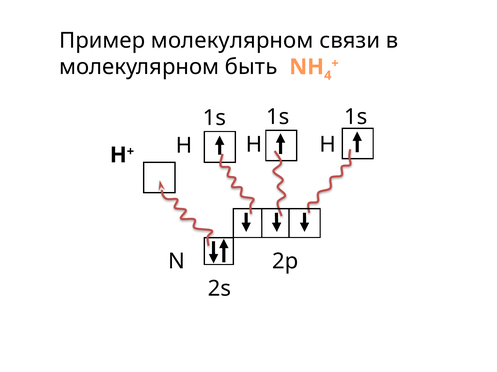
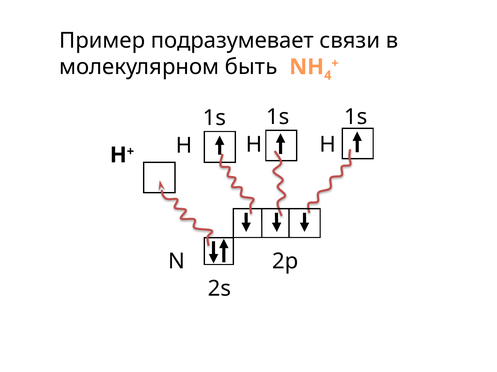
Пример молекулярном: молекулярном -> подразумевает
